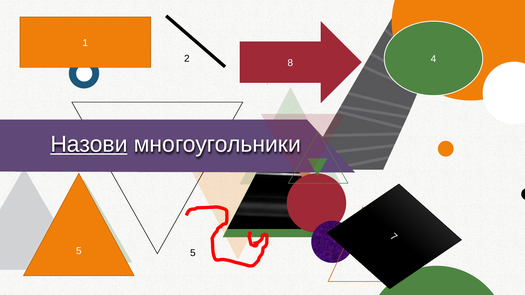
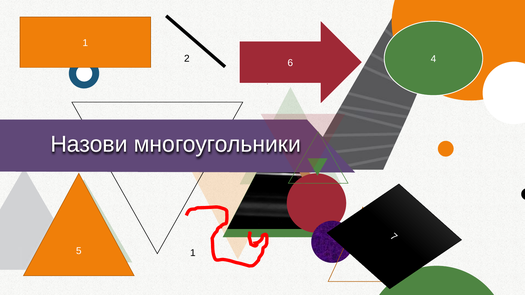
8: 8 -> 6
Назови underline: present -> none
5 5: 5 -> 1
